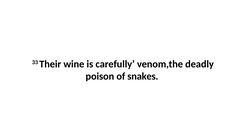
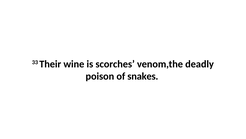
carefully: carefully -> scorches
